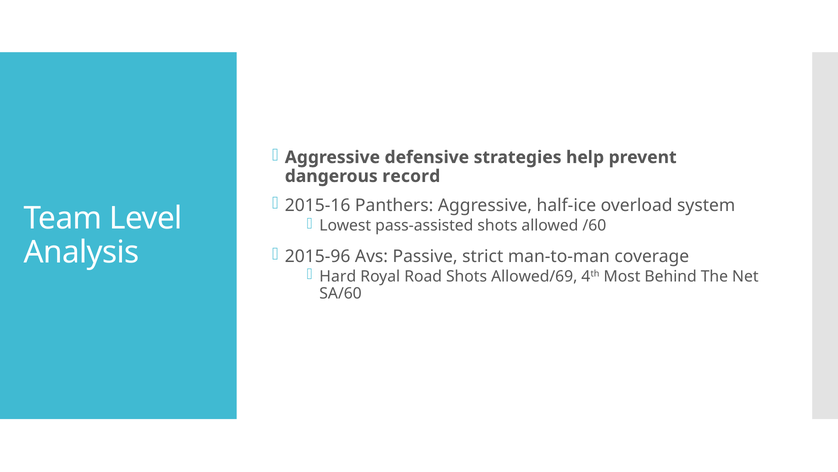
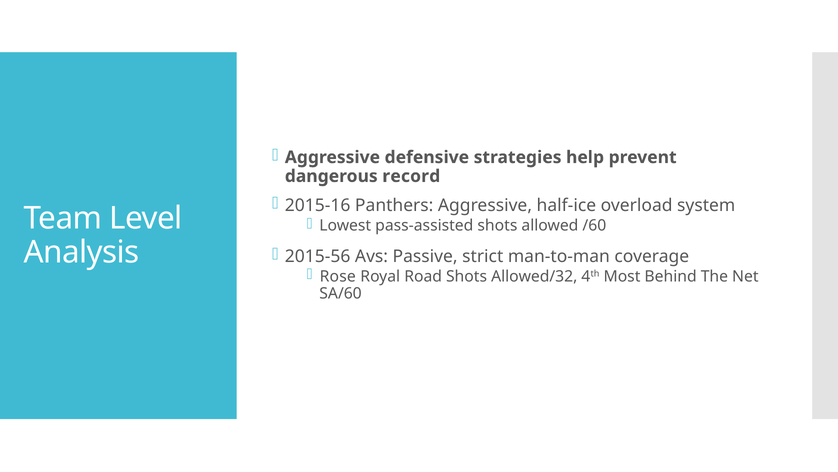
2015-96: 2015-96 -> 2015-56
Hard: Hard -> Rose
Allowed/69: Allowed/69 -> Allowed/32
